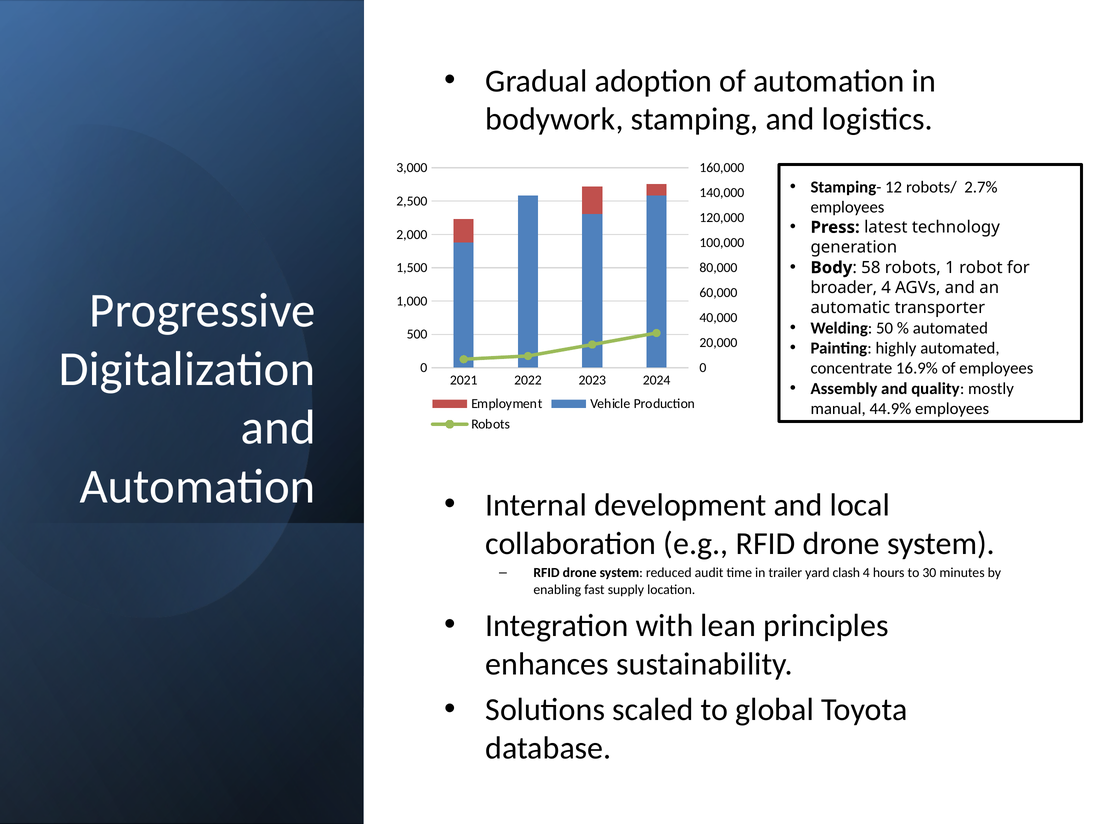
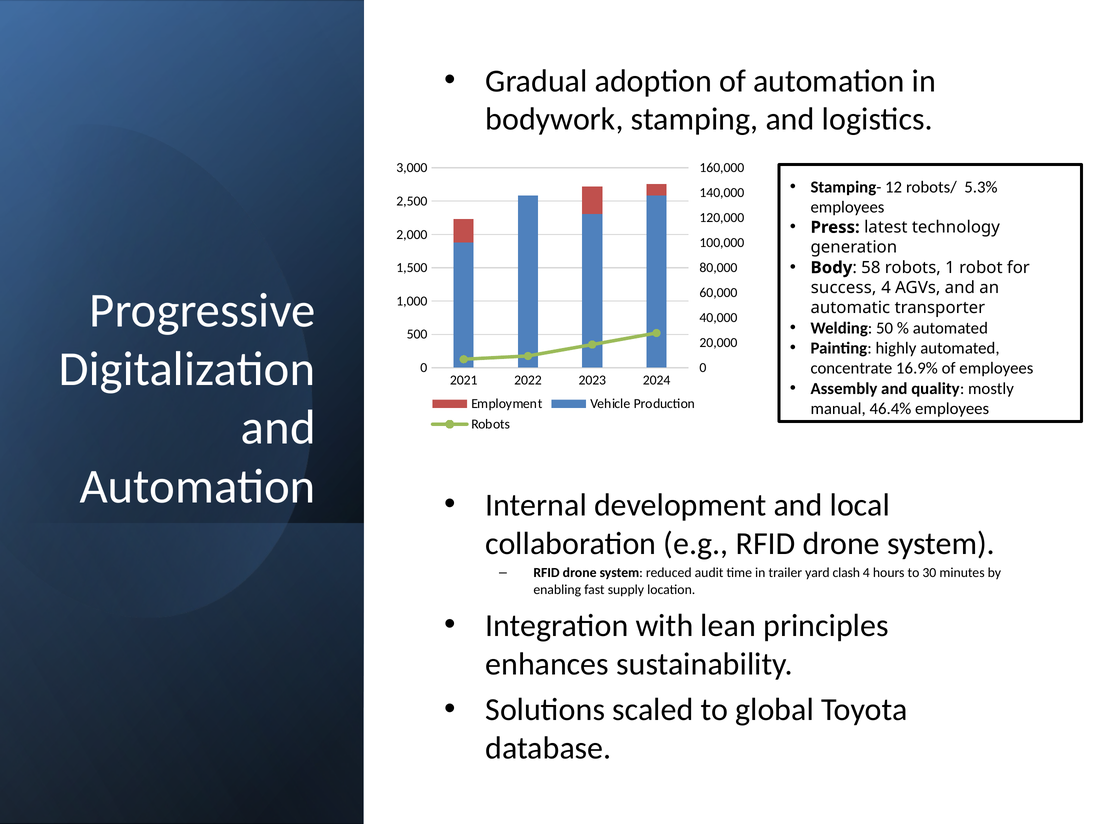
2.7%: 2.7% -> 5.3%
broader: broader -> success
44.9%: 44.9% -> 46.4%
